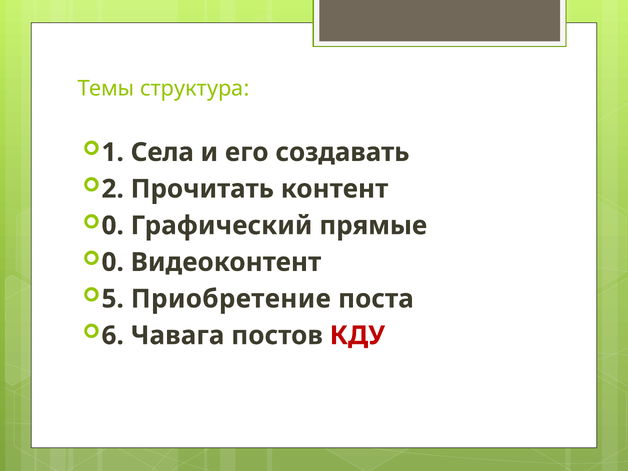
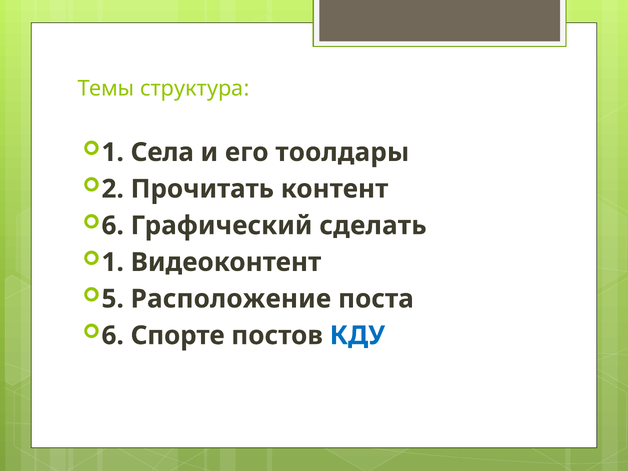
создавать: создавать -> тоолдары
0 at (113, 226): 0 -> 6
прямые: прямые -> сделать
0 at (113, 262): 0 -> 1
Приобретение: Приобретение -> Расположение
Чавага: Чавага -> Спорте
КДУ colour: red -> blue
